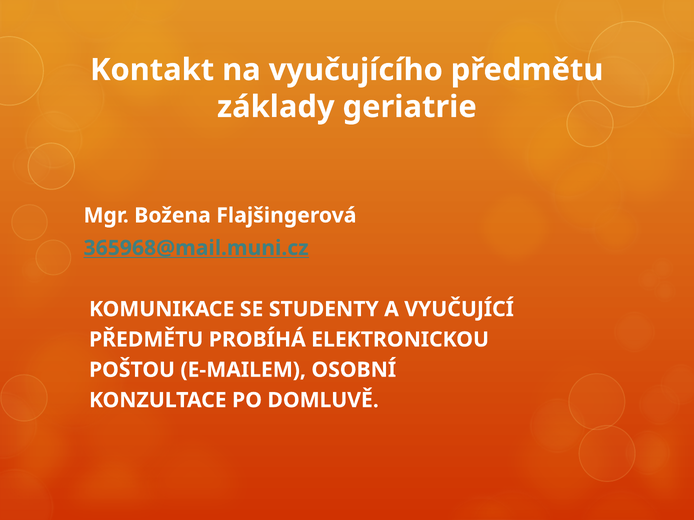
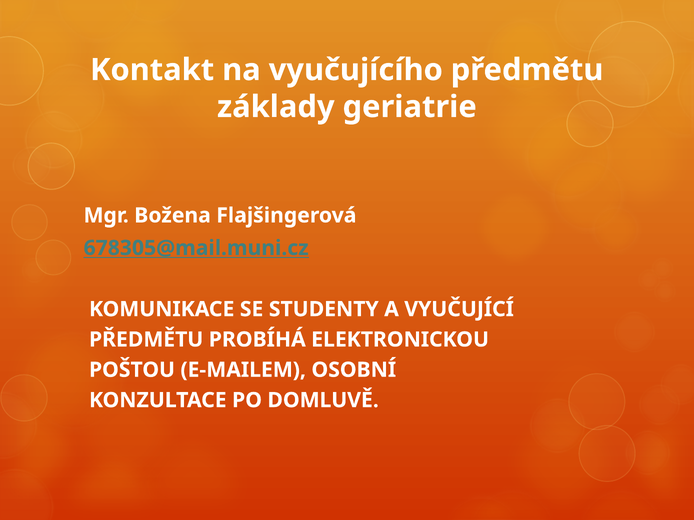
365968@mail.muni.cz: 365968@mail.muni.cz -> 678305@mail.muni.cz
